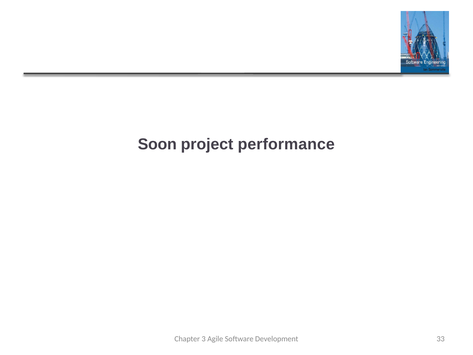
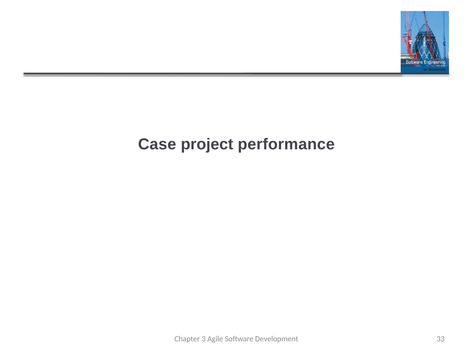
Soon: Soon -> Case
